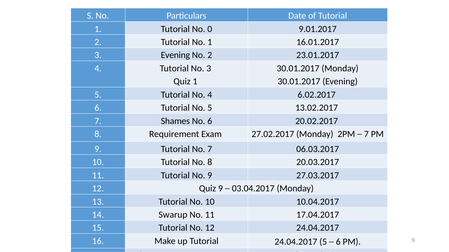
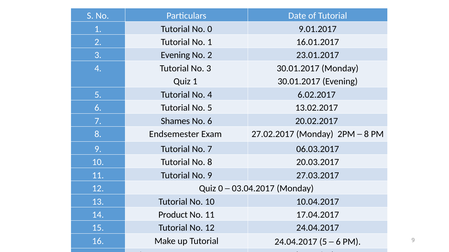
8 Requirement: Requirement -> Endsemester
7 at (366, 134): 7 -> 8
Quiz 9: 9 -> 0
Swarup: Swarup -> Product
